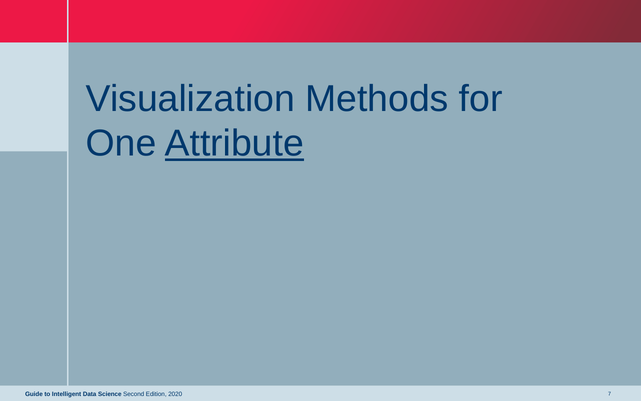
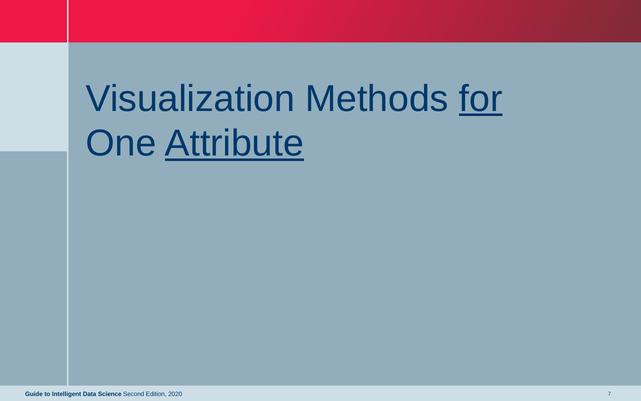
for underline: none -> present
